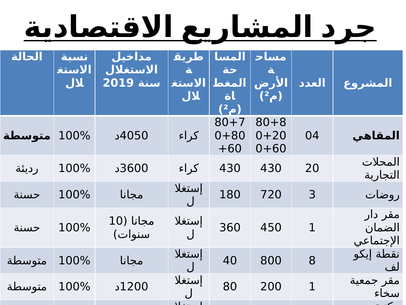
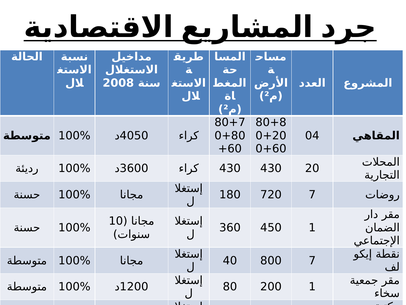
2019: 2019 -> 2008
720 3: 3 -> 7
800 8: 8 -> 7
